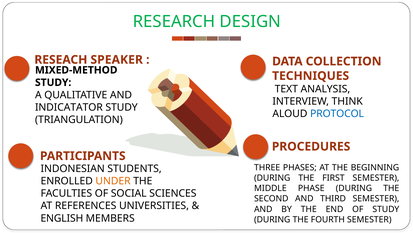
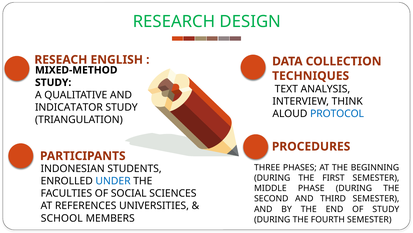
SPEAKER: SPEAKER -> ENGLISH
UNDER colour: orange -> blue
ENGLISH: ENGLISH -> SCHOOL
